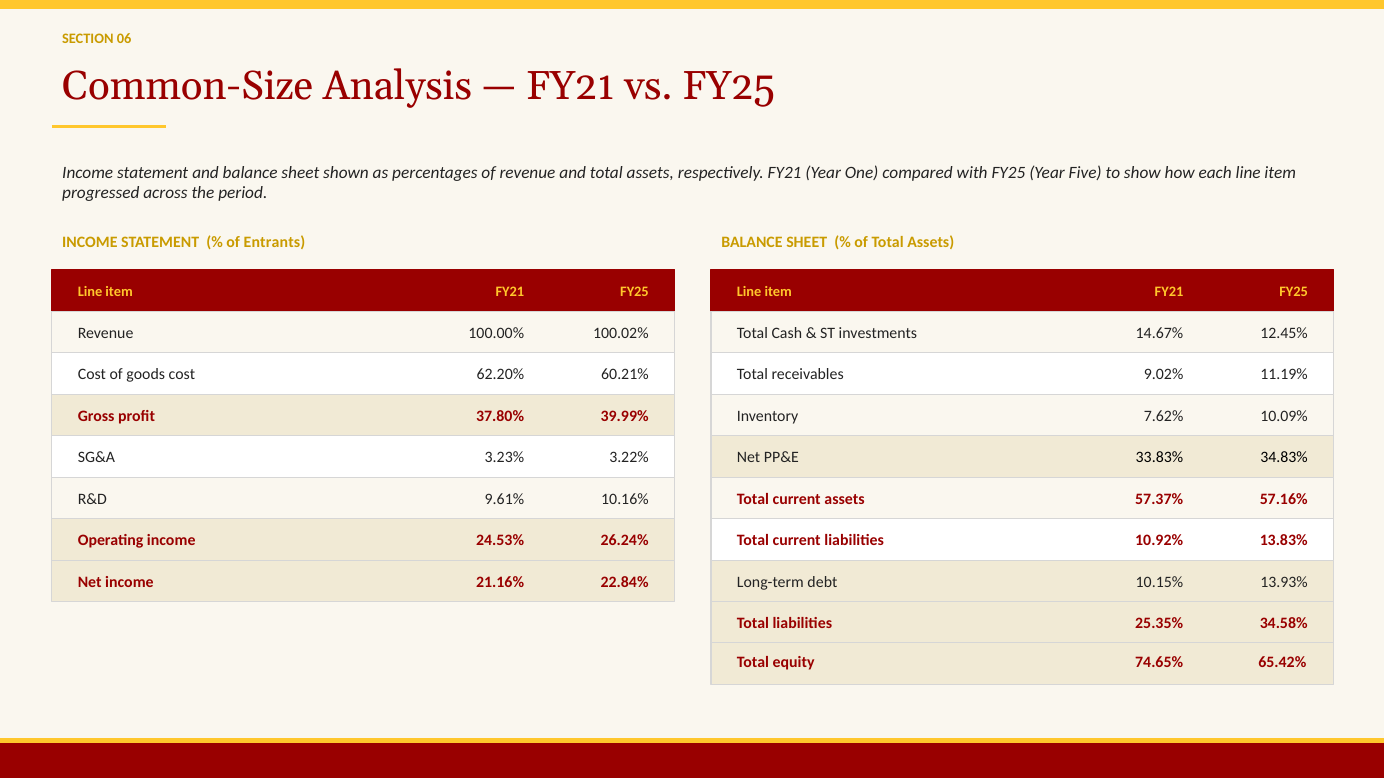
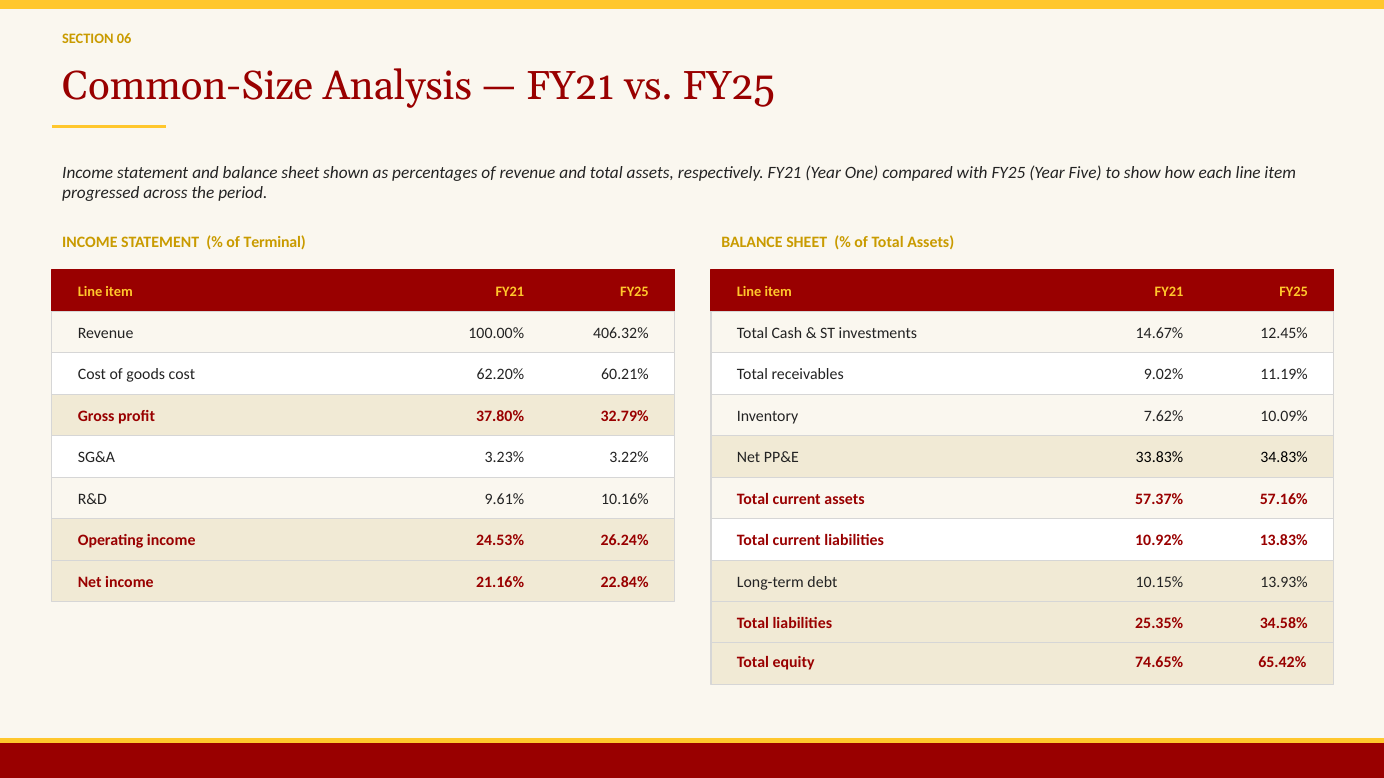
Entrants: Entrants -> Terminal
100.02%: 100.02% -> 406.32%
39.99%: 39.99% -> 32.79%
